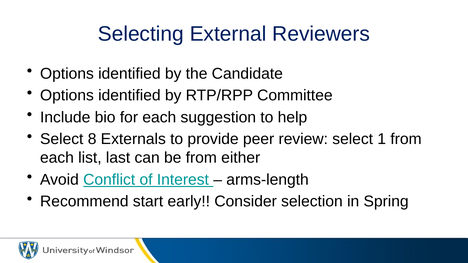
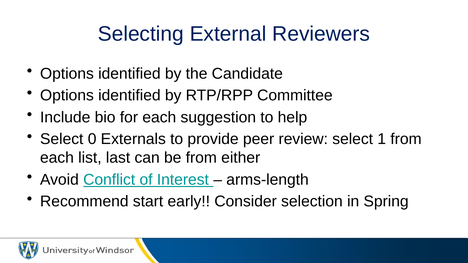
8: 8 -> 0
